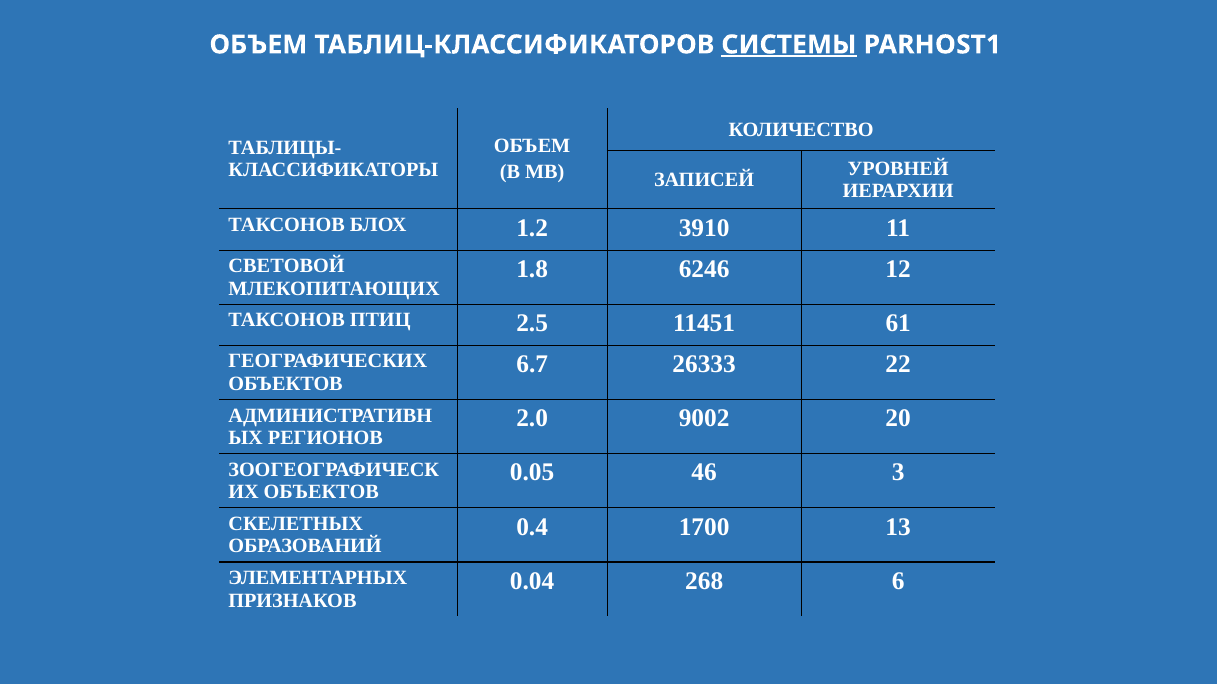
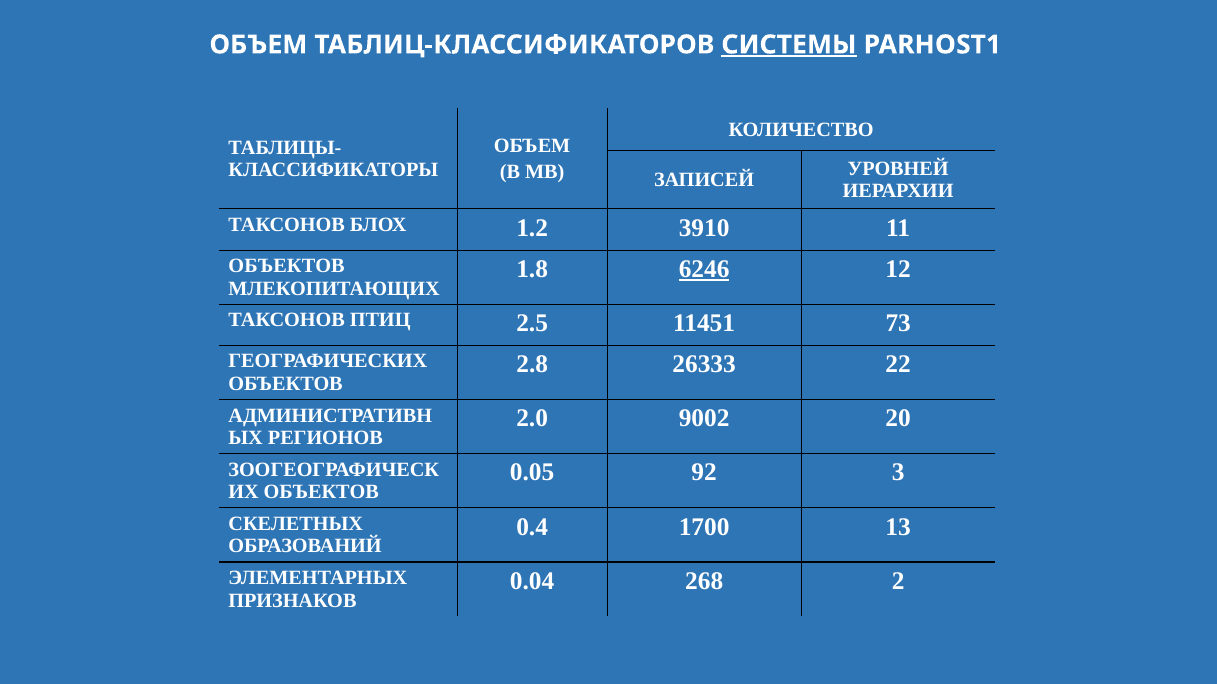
СВЕТОВОЙ at (287, 266): СВЕТОВОЙ -> ОБЪЕКТОВ
6246 underline: none -> present
61: 61 -> 73
6.7: 6.7 -> 2.8
46: 46 -> 92
6: 6 -> 2
